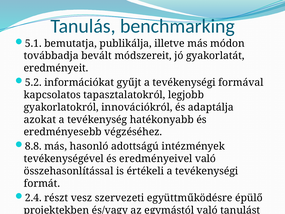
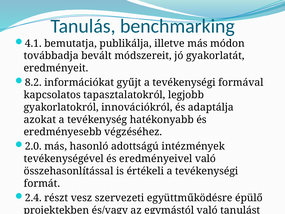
5.1: 5.1 -> 4.1
5.2: 5.2 -> 8.2
8.8: 8.8 -> 2.0
